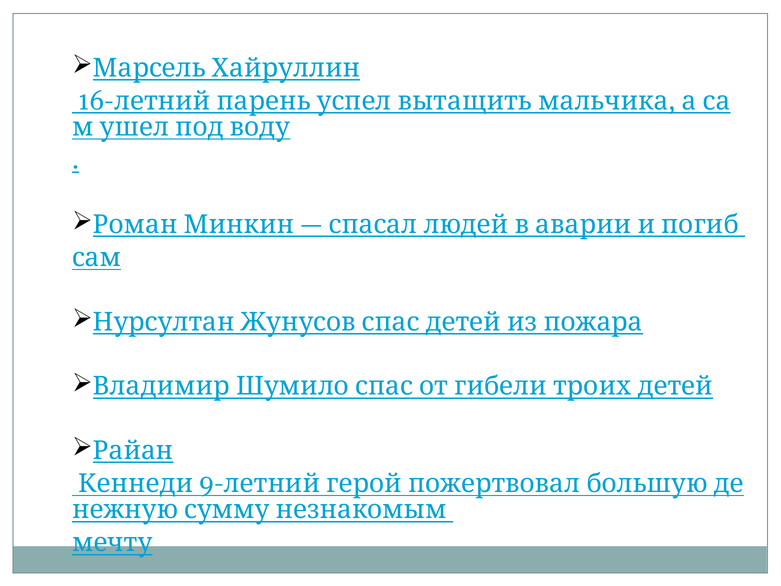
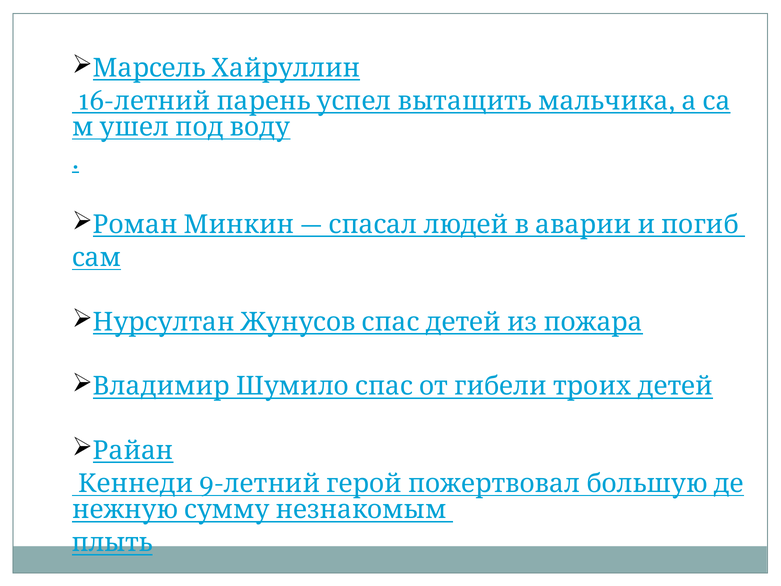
мечту: мечту -> плыть
